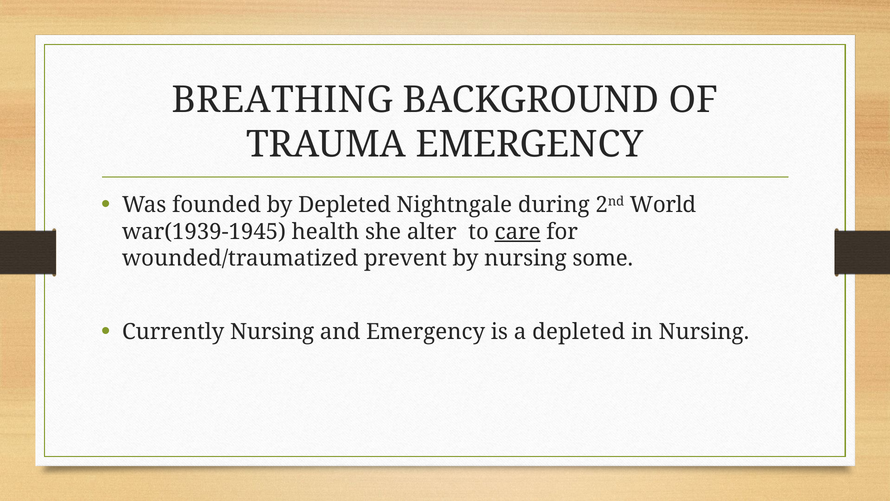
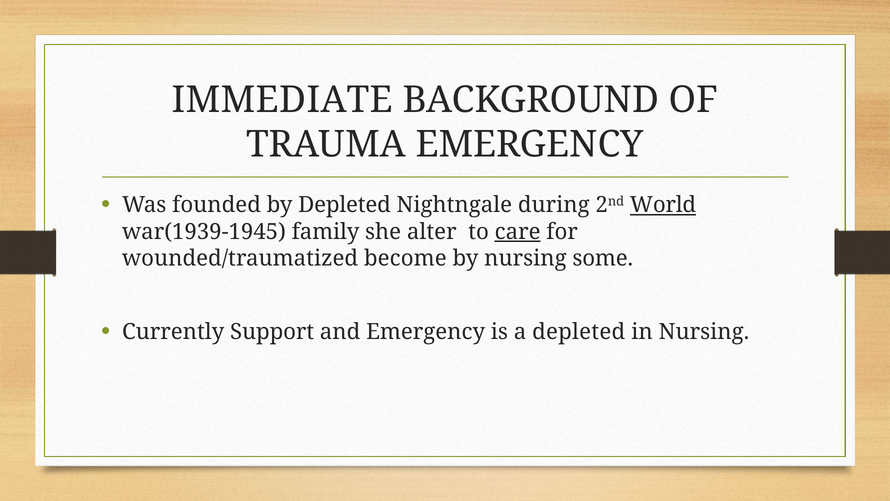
BREATHING: BREATHING -> IMMEDIATE
World underline: none -> present
health: health -> family
prevent: prevent -> become
Currently Nursing: Nursing -> Support
